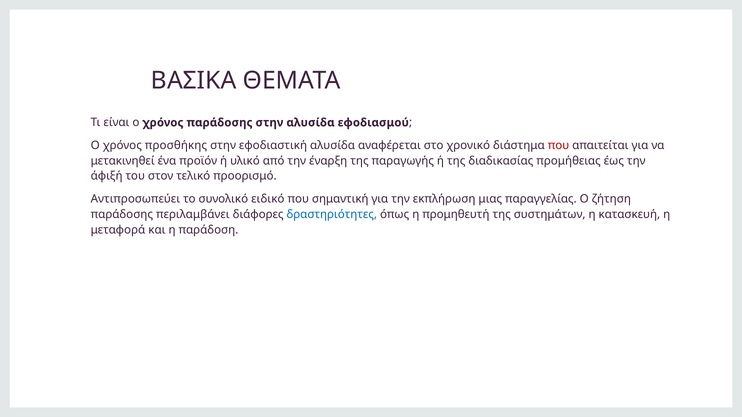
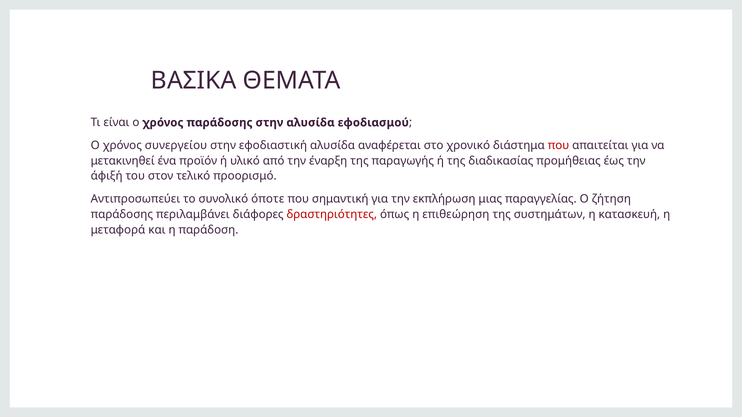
προσθήκης: προσθήκης -> συνεργείου
ειδικό: ειδικό -> όποτε
δραστηριότητες colour: blue -> red
προμηθευτή: προμηθευτή -> επιθεώρηση
